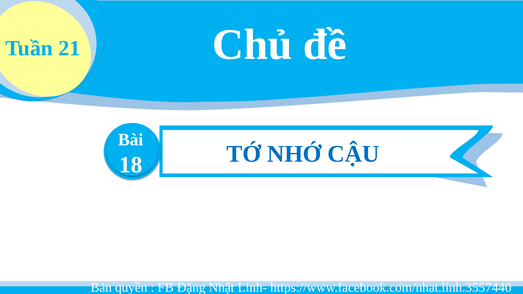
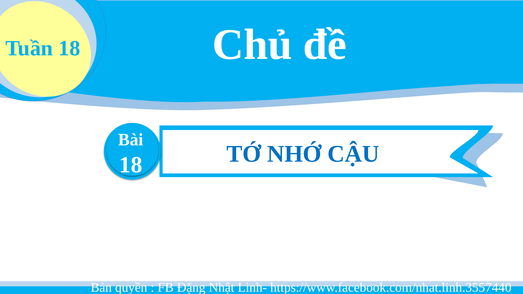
Tuần 21: 21 -> 18
